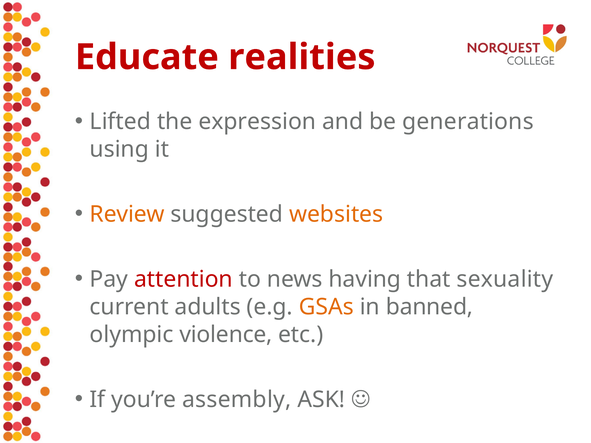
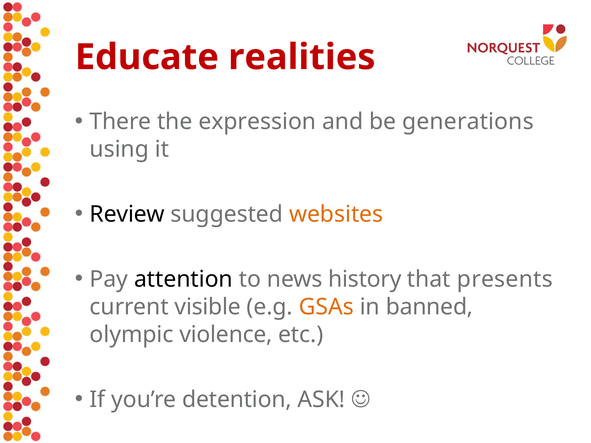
Lifted: Lifted -> There
Review colour: orange -> black
attention colour: red -> black
having: having -> history
sexuality: sexuality -> presents
adults: adults -> visible
assembly: assembly -> detention
